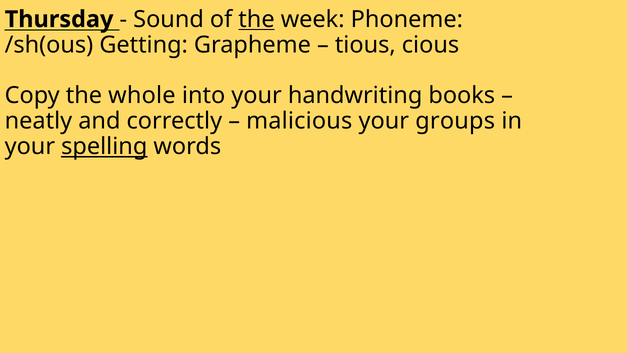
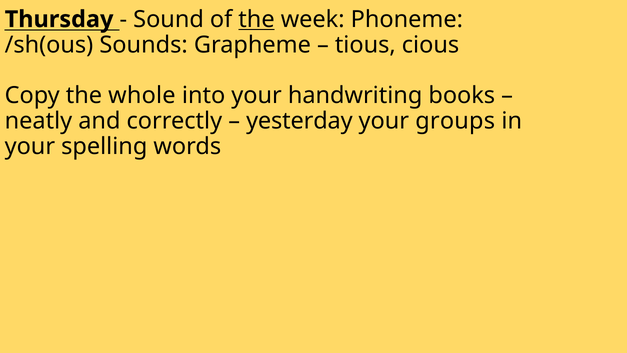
Getting: Getting -> Sounds
malicious: malicious -> yesterday
spelling underline: present -> none
